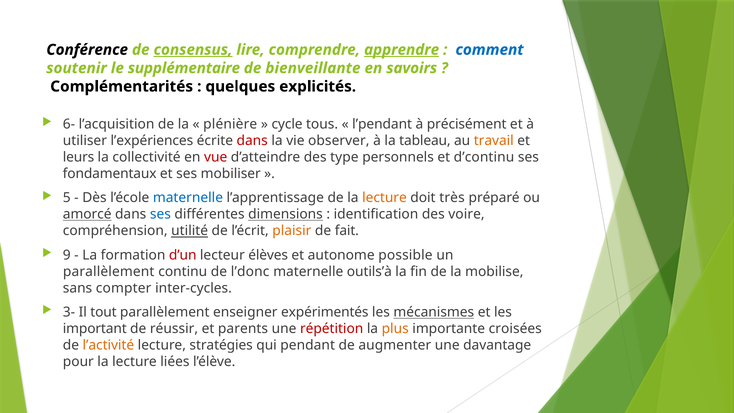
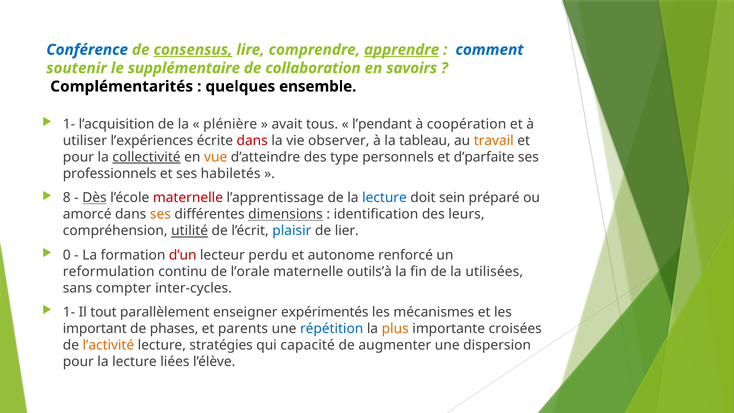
Conférence colour: black -> blue
bienveillante: bienveillante -> collaboration
explicités: explicités -> ensemble
6- at (69, 124): 6- -> 1-
cycle: cycle -> avait
précisément: précisément -> coopération
leurs at (79, 157): leurs -> pour
collectivité underline: none -> present
vue colour: red -> orange
d’continu: d’continu -> d’parfaite
fondamentaux: fondamentaux -> professionnels
mobiliser: mobiliser -> habiletés
5: 5 -> 8
Dès underline: none -> present
maternelle at (188, 198) colour: blue -> red
lecture at (384, 198) colour: orange -> blue
très: très -> sein
amorcé underline: present -> none
ses at (160, 214) colour: blue -> orange
voire: voire -> leurs
plaisir colour: orange -> blue
fait: fait -> lier
9: 9 -> 0
élèves: élèves -> perdu
possible: possible -> renforcé
parallèlement at (109, 272): parallèlement -> reformulation
l’donc: l’donc -> l’orale
mobilise: mobilise -> utilisées
3- at (69, 312): 3- -> 1-
mécanismes underline: present -> none
réussir: réussir -> phases
répétition colour: red -> blue
pendant: pendant -> capacité
davantage: davantage -> dispersion
